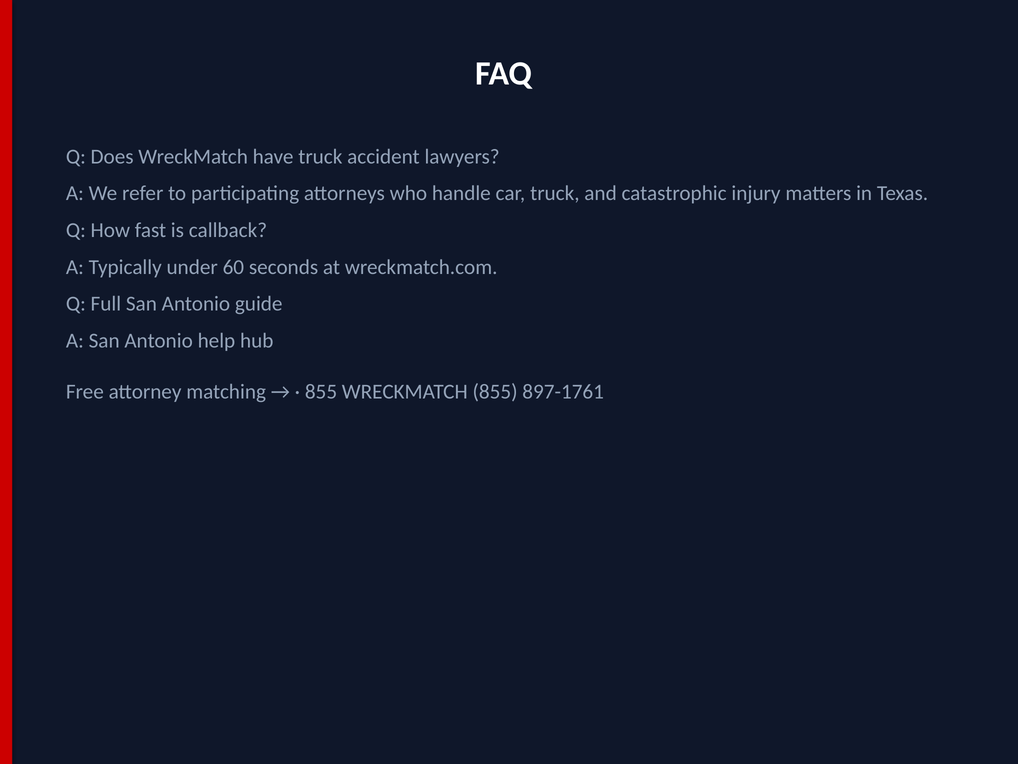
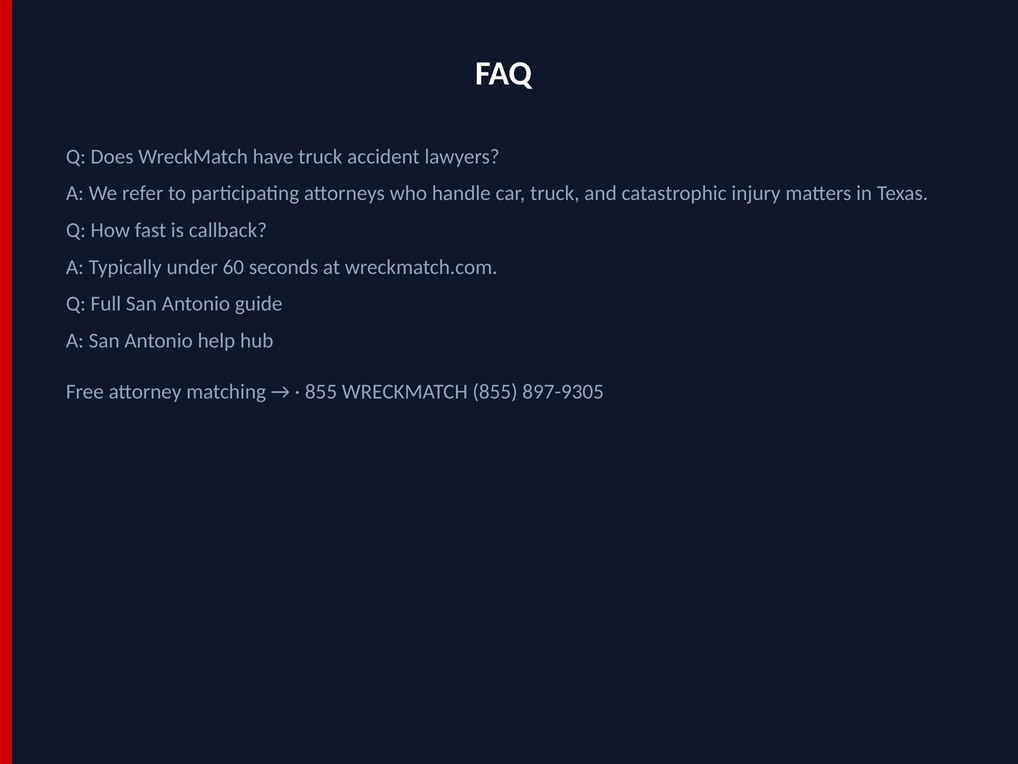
897-1761: 897-1761 -> 897-9305
